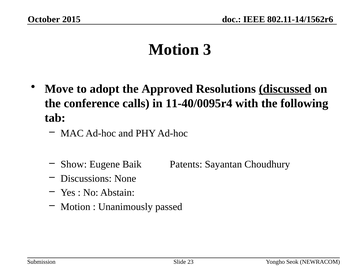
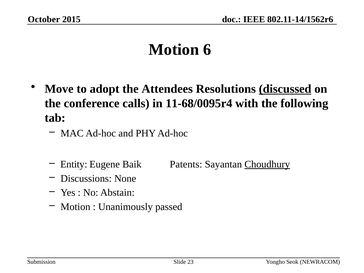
3: 3 -> 6
Approved: Approved -> Attendees
11-40/0095r4: 11-40/0095r4 -> 11-68/0095r4
Show: Show -> Entity
Choudhury underline: none -> present
